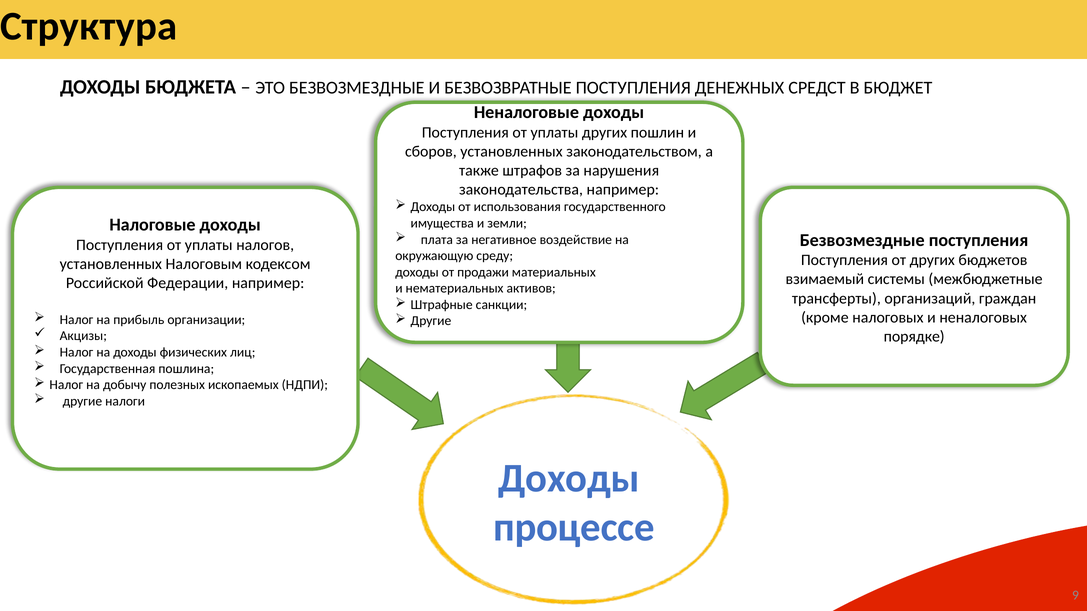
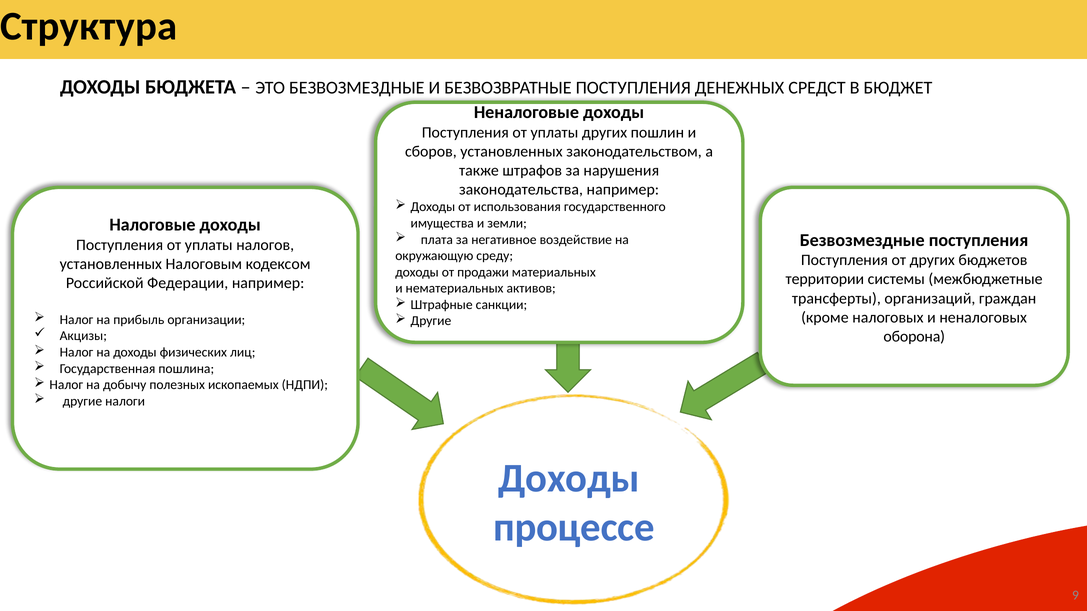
взимаемый: взимаемый -> территории
порядке: порядке -> оборона
